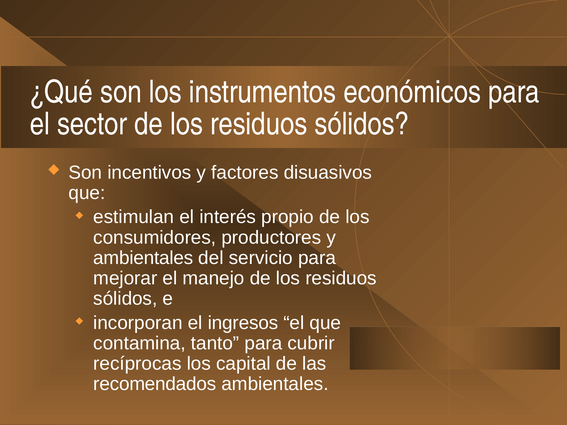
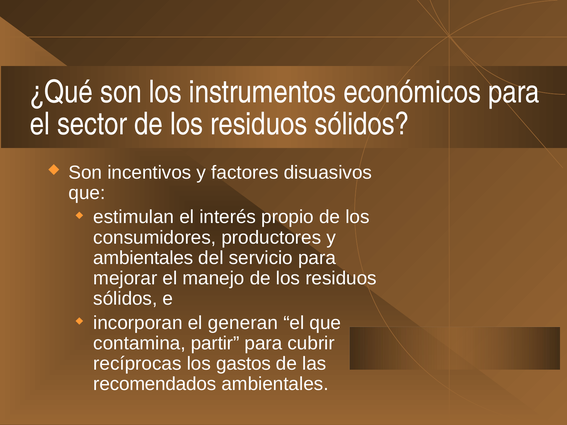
ingresos: ingresos -> generan
tanto: tanto -> partir
capital: capital -> gastos
